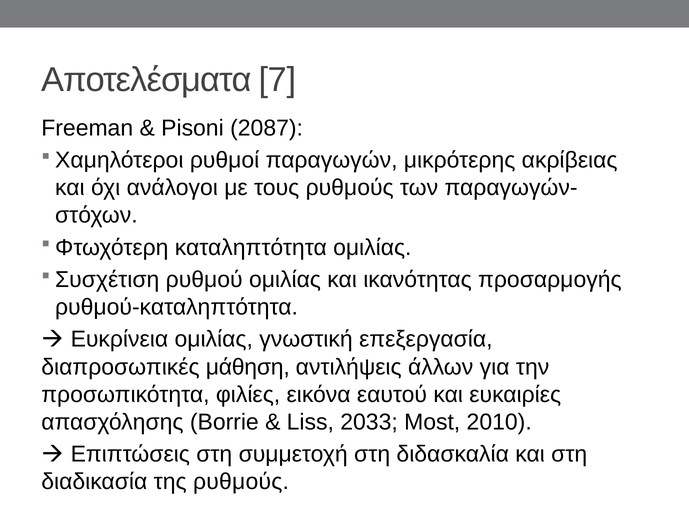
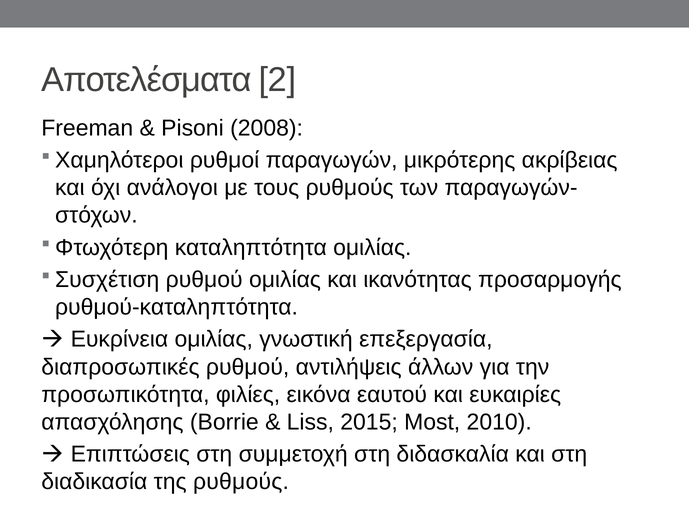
7: 7 -> 2
2087: 2087 -> 2008
διαπροσωπικές μάθηση: μάθηση -> ρυθμού
2033: 2033 -> 2015
